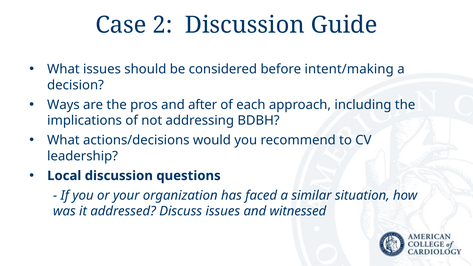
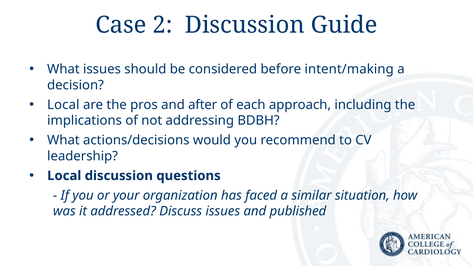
Ways at (63, 105): Ways -> Local
witnessed: witnessed -> published
